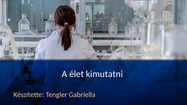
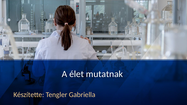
kimutatni: kimutatni -> mutatnak
